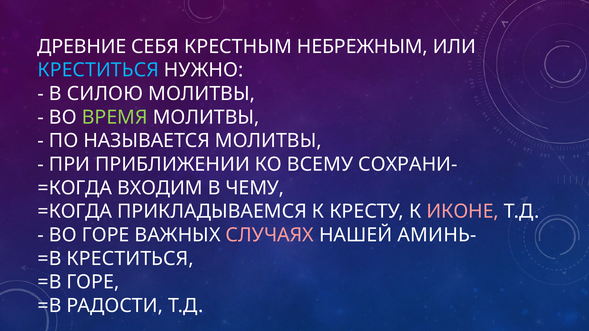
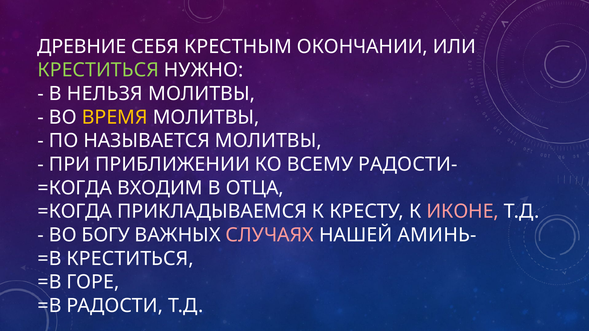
НЕБРЕЖНЫМ: НЕБРЕЖНЫМ -> ОКОНЧАНИИ
КРЕСТИТЬСЯ at (98, 70) colour: light blue -> light green
СИЛОЮ: СИЛОЮ -> НЕЛЬЗЯ
ВРЕМЯ colour: light green -> yellow
СОХРАНИ-: СОХРАНИ- -> РАДОСТИ-
ЧЕМУ: ЧЕМУ -> ОТЦА
ВО ГОРЕ: ГОРЕ -> БОГУ
